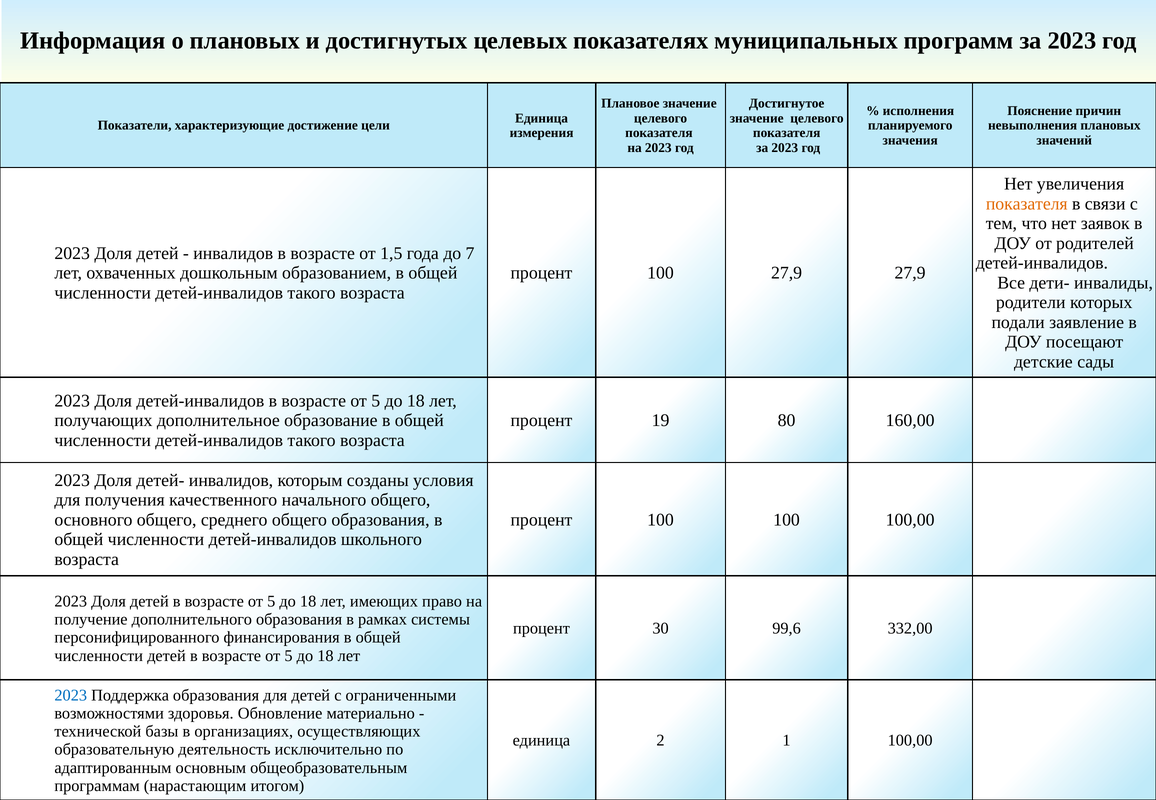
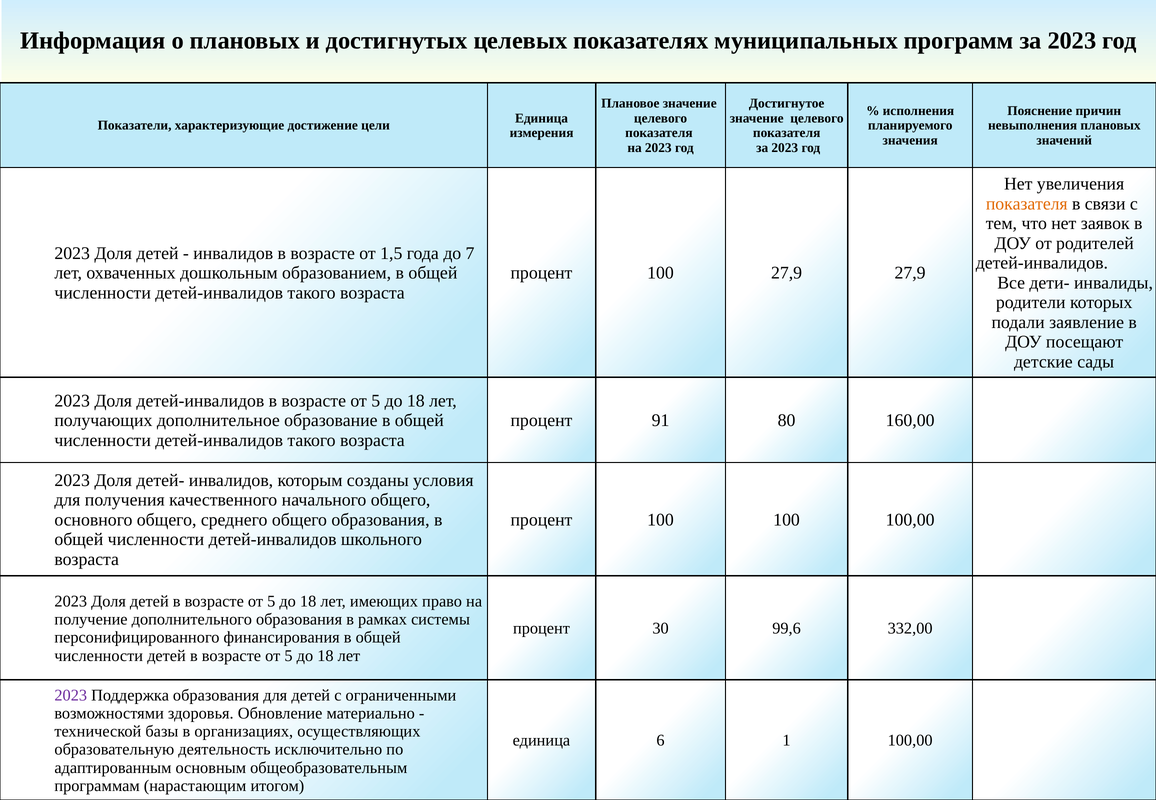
19: 19 -> 91
2023 at (71, 695) colour: blue -> purple
2: 2 -> 6
